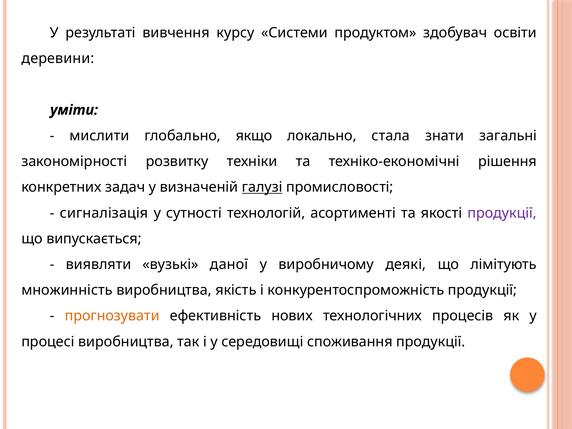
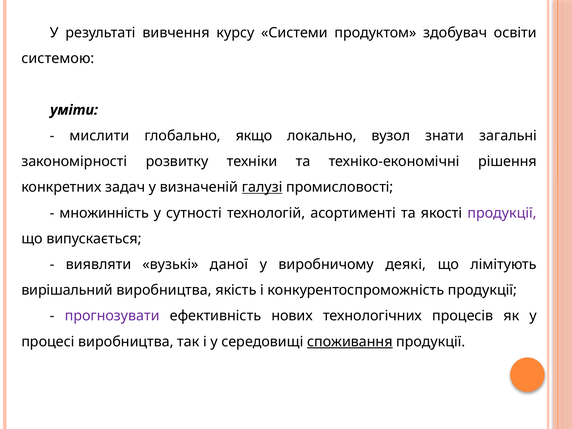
деревини: деревини -> системою
стала: стала -> вузол
сигналізація: сигналізація -> множинність
множинність: множинність -> вирішальний
прогнозувати colour: orange -> purple
споживання underline: none -> present
